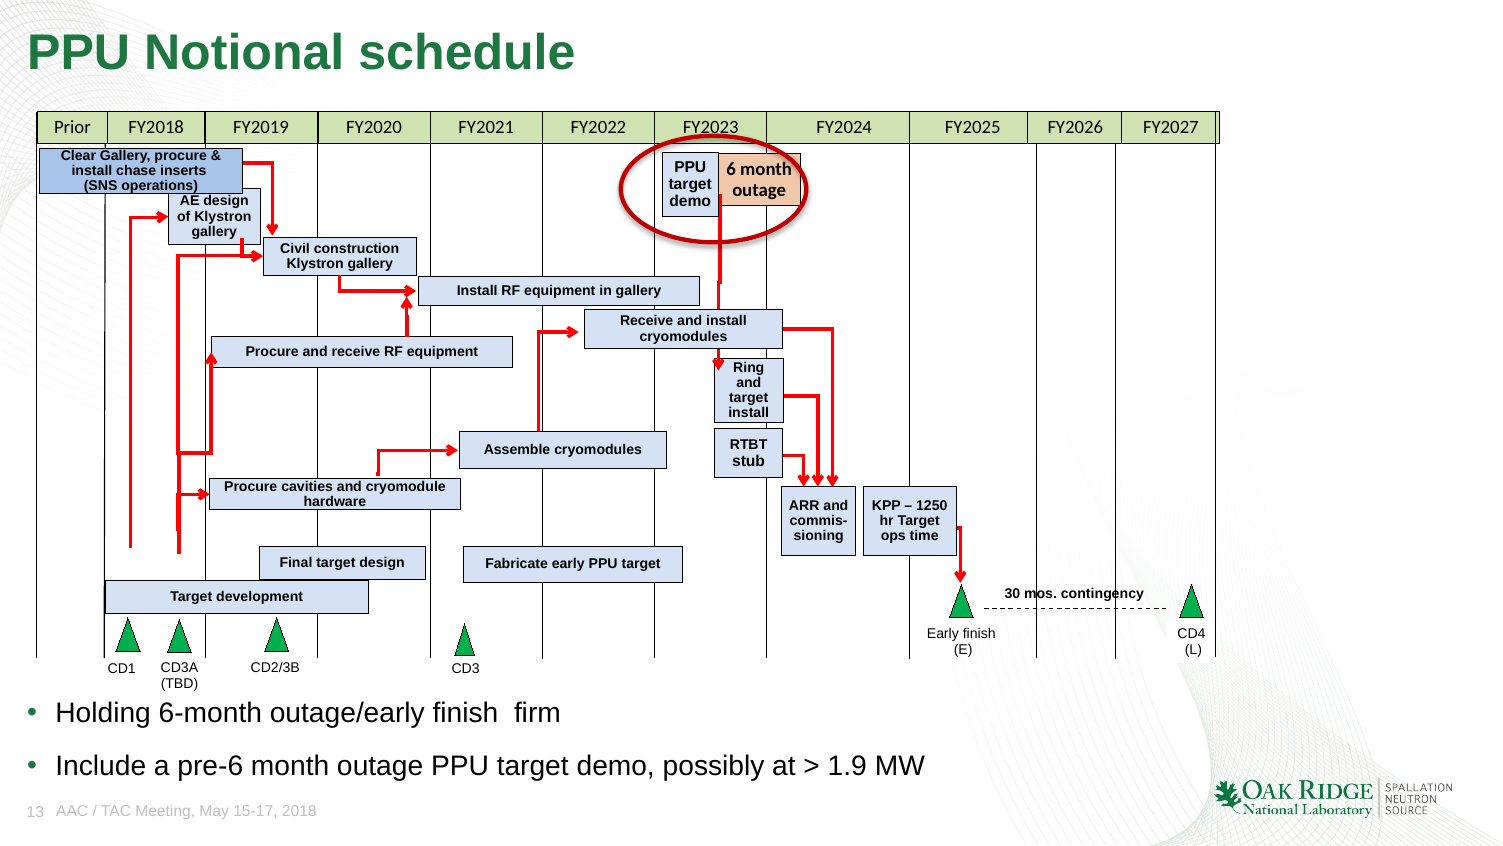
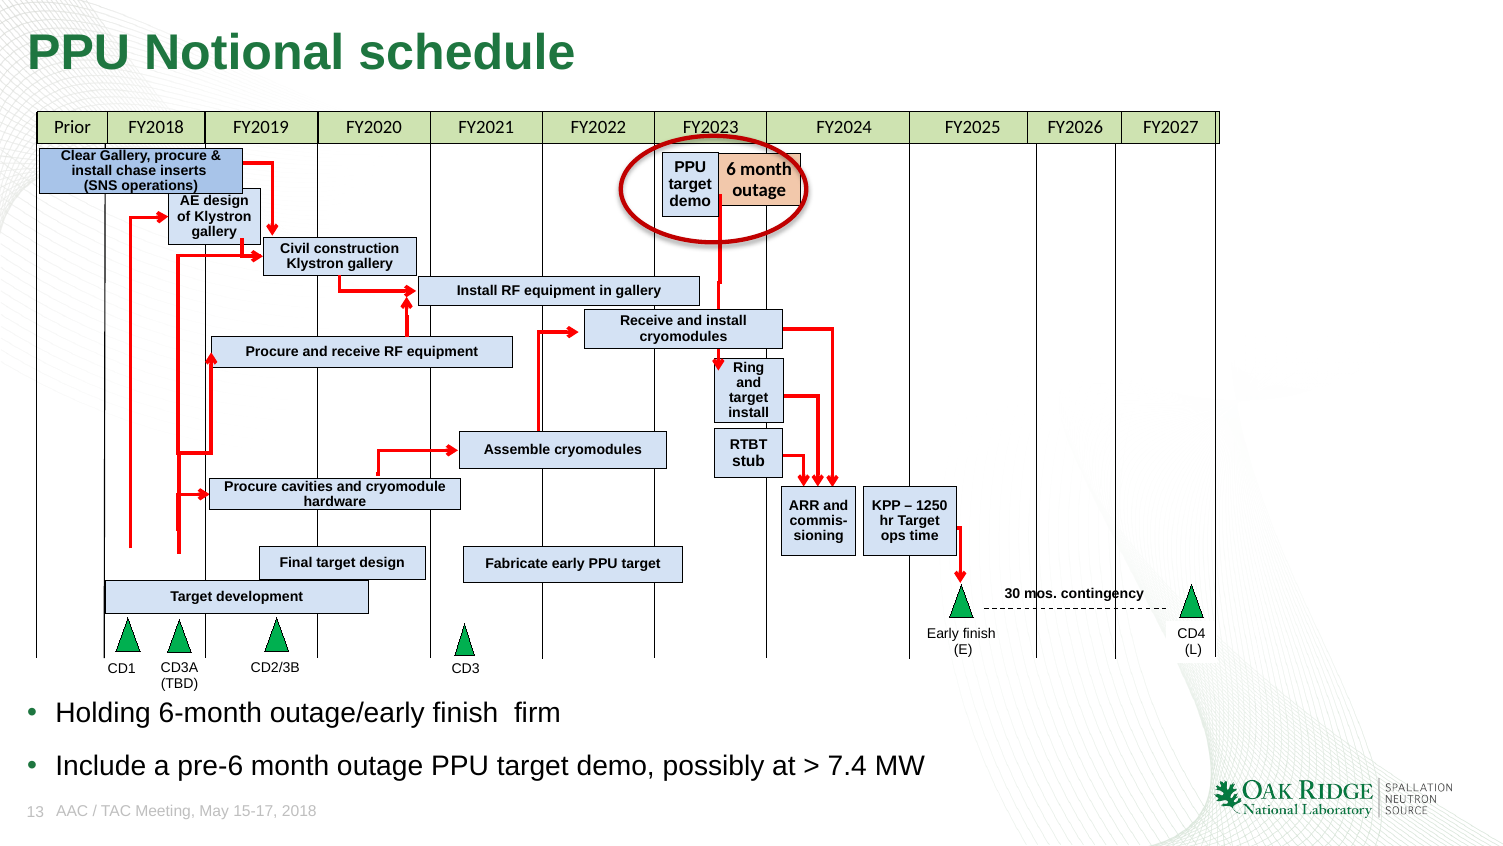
1.9: 1.9 -> 7.4
